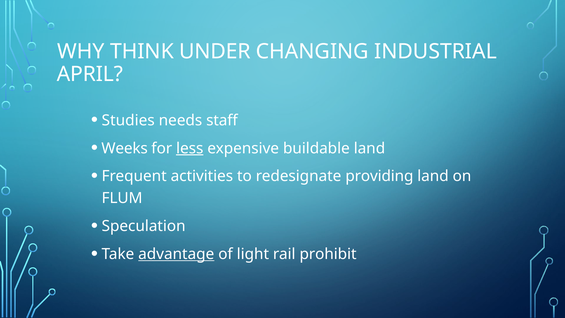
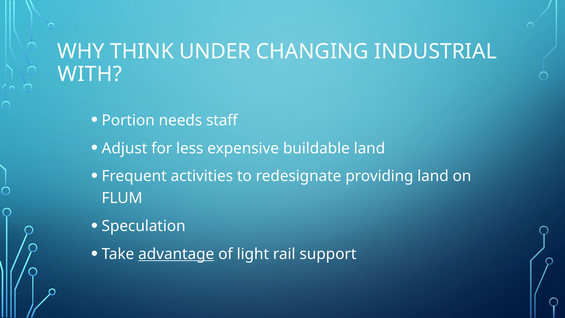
APRIL: APRIL -> WITH
Studies: Studies -> Portion
Weeks: Weeks -> Adjust
less underline: present -> none
prohibit: prohibit -> support
